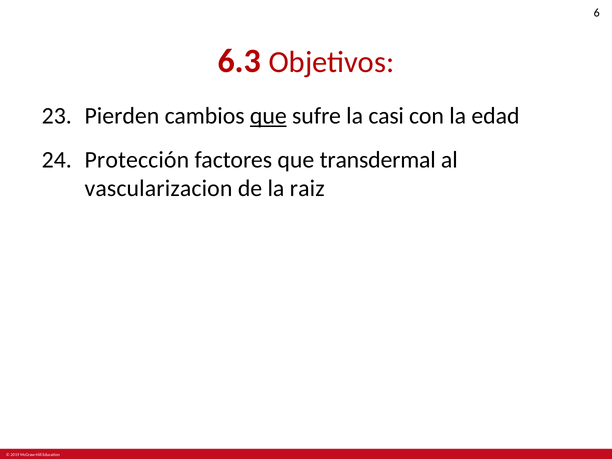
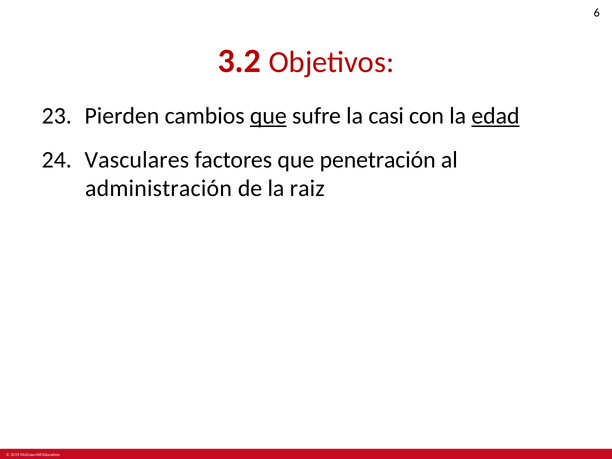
6.3: 6.3 -> 3.2
edad underline: none -> present
Protección: Protección -> Vasculares
transdermal: transdermal -> penetración
vascularizacion: vascularizacion -> administración
